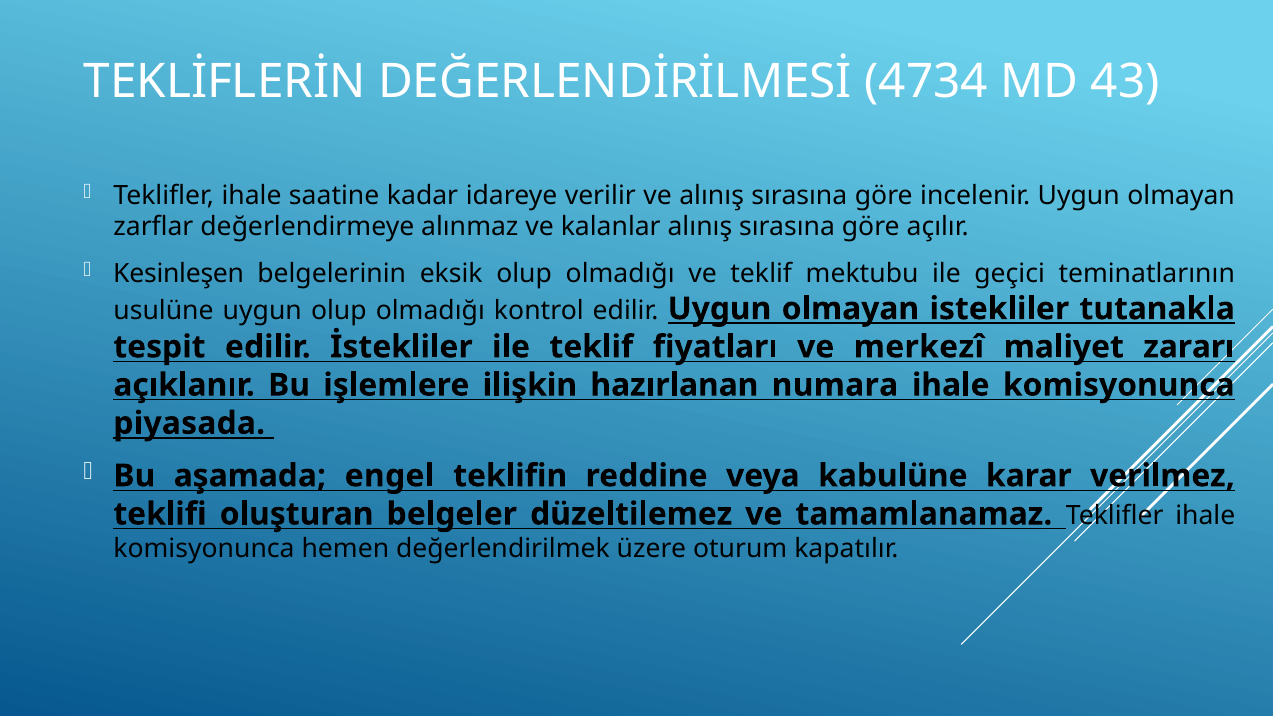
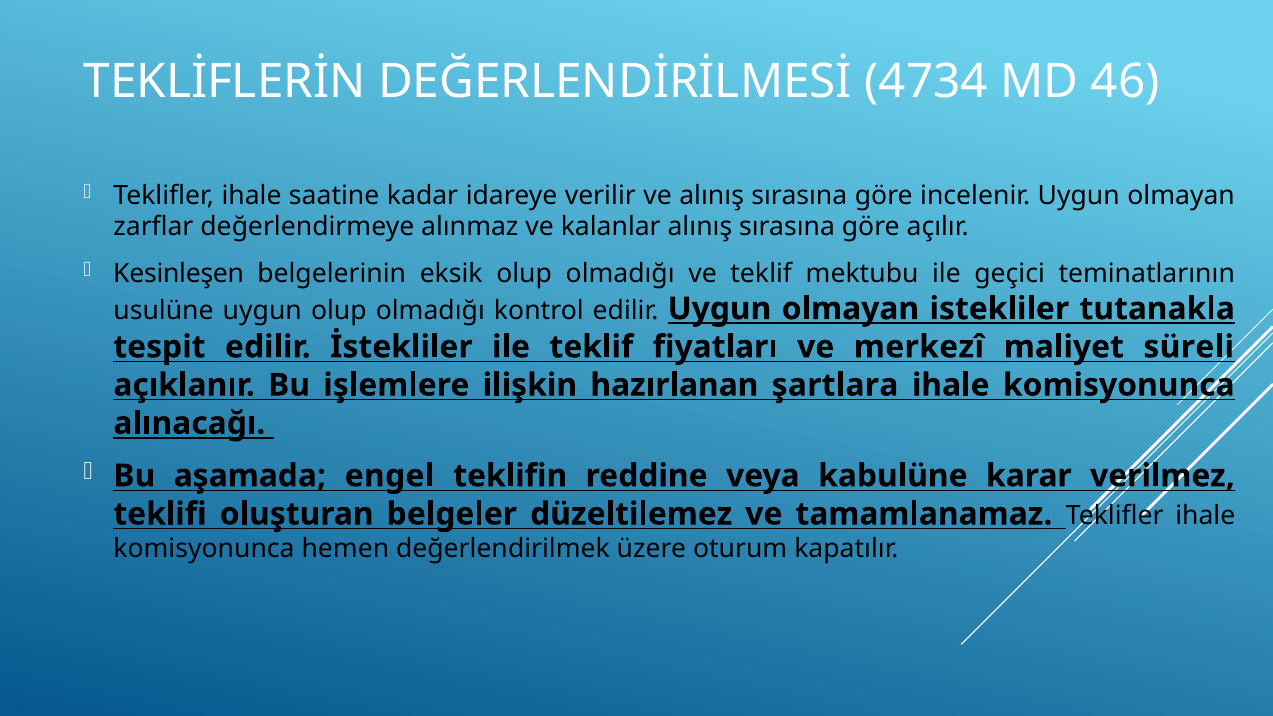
43: 43 -> 46
zararı: zararı -> süreli
numara: numara -> şartlara
piyasada: piyasada -> alınacağı
